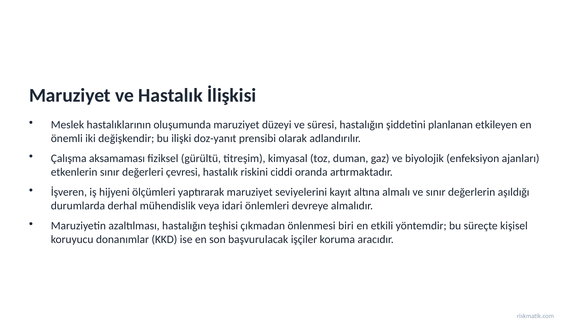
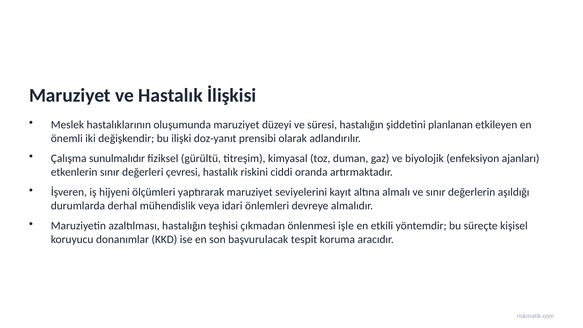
aksamaması: aksamaması -> sunulmalıdır
biri: biri -> işle
işçiler: işçiler -> tespit
